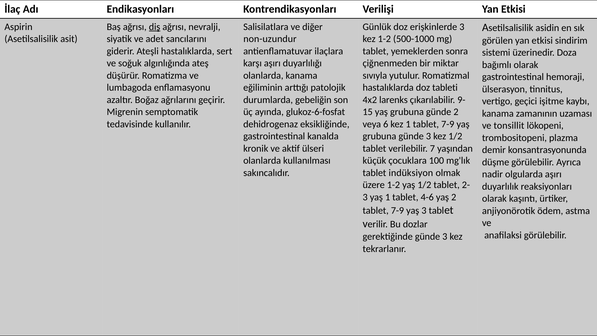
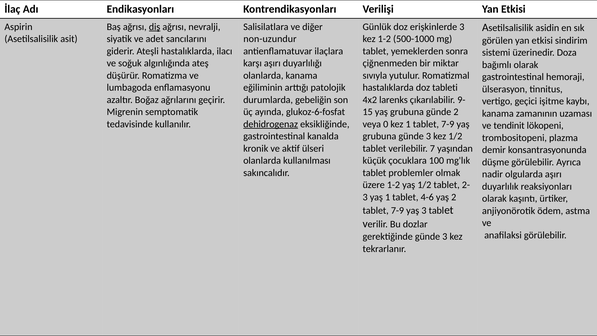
sert: sert -> ilacı
dehidrogenaz underline: none -> present
6: 6 -> 0
tonsillit: tonsillit -> tendinit
indüksiyon: indüksiyon -> problemler
